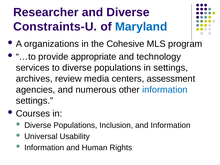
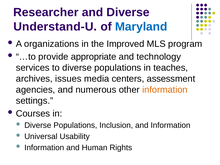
Constraints-U: Constraints-U -> Understand-U
Cohesive: Cohesive -> Improved
in settings: settings -> teaches
review: review -> issues
information at (165, 90) colour: blue -> orange
